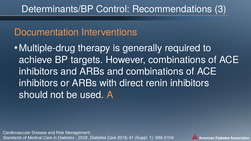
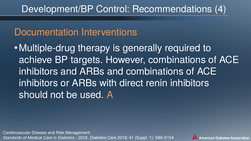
Determinants/BP: Determinants/BP -> Development/BP
3: 3 -> 4
